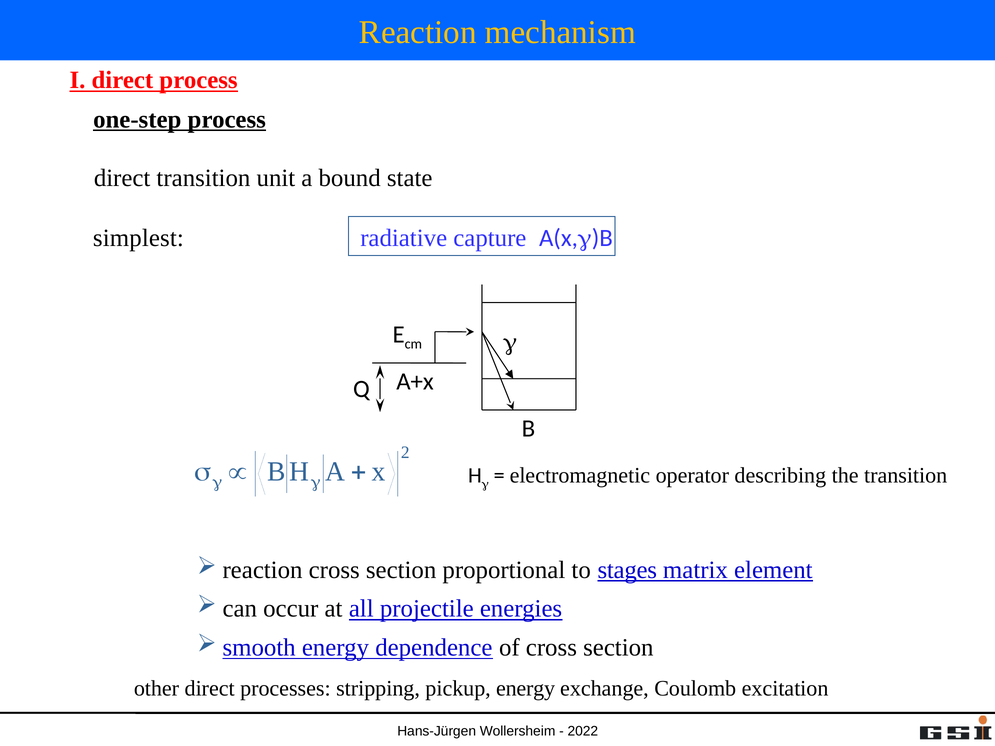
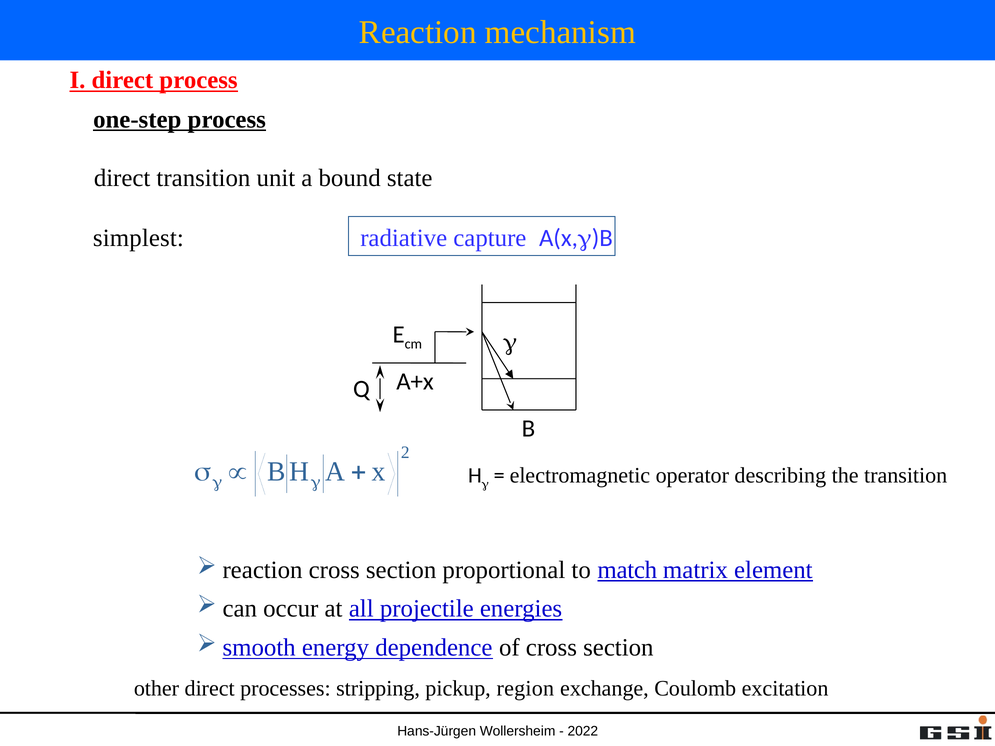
stages: stages -> match
pickup energy: energy -> region
